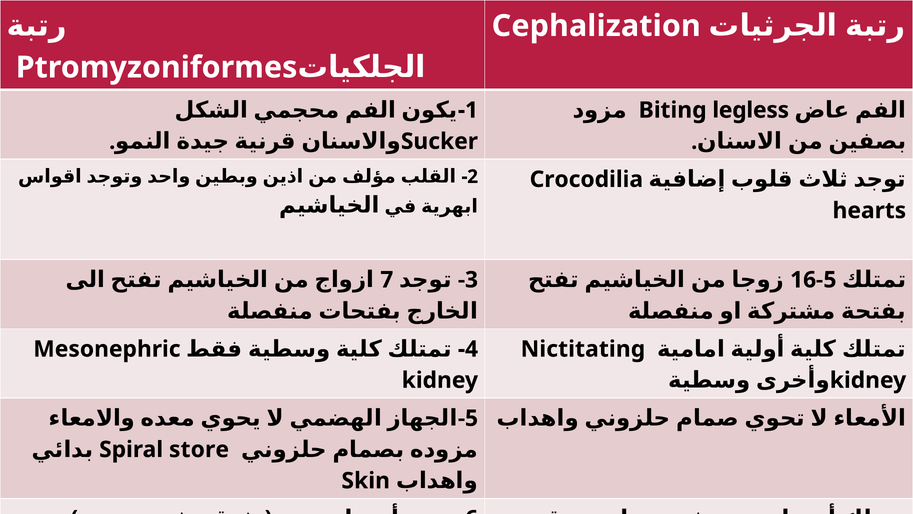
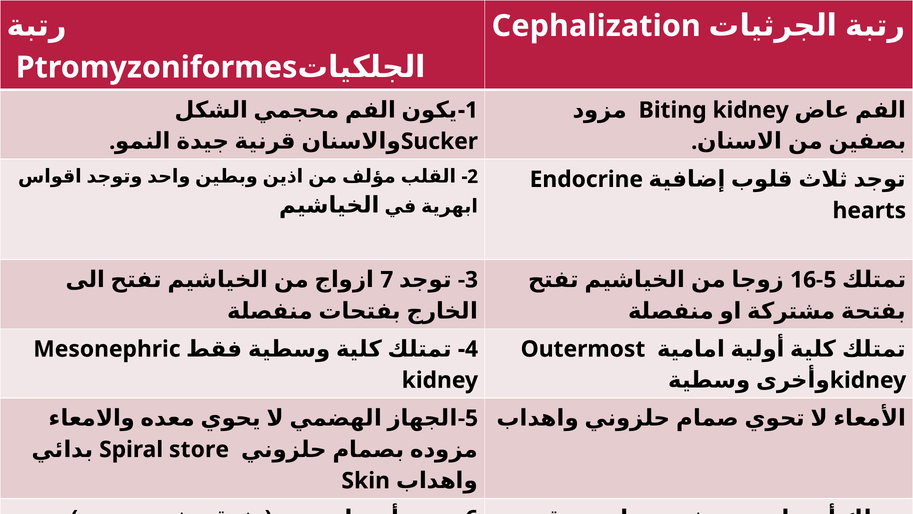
Biting legless: legless -> kidney
Crocodilia: Crocodilia -> Endocrine
Nictitating: Nictitating -> Outermost
